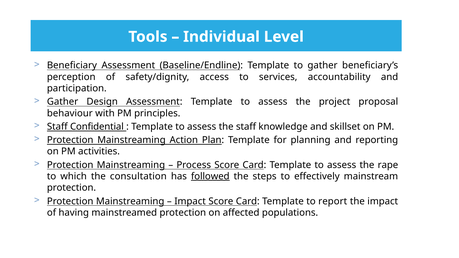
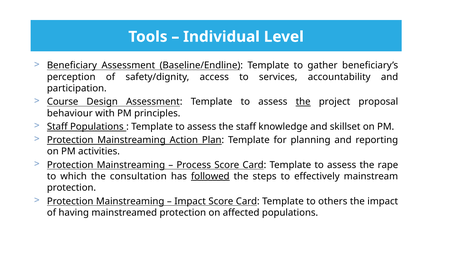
Gather at (63, 102): Gather -> Course
the at (303, 102) underline: none -> present
Staff Confidential: Confidential -> Populations
report: report -> others
